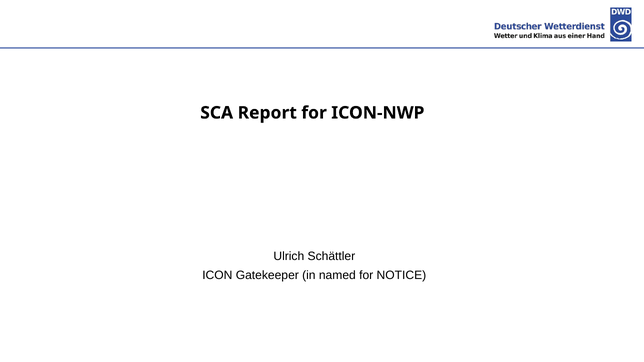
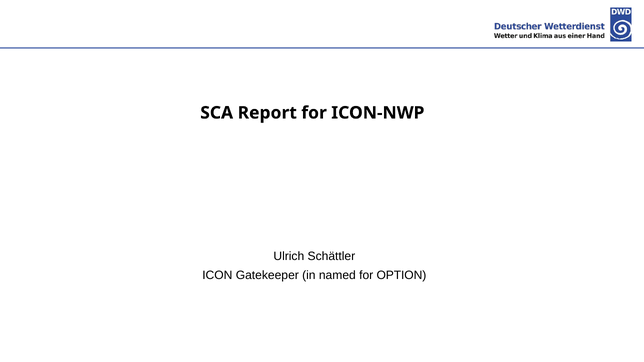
NOTICE: NOTICE -> OPTION
